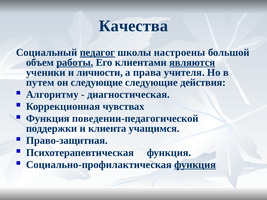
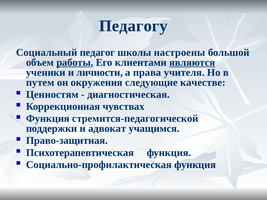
Качества: Качества -> Педагогу
педагог underline: present -> none
он следующие: следующие -> окружения
действия: действия -> качестве
Алгоритму: Алгоритму -> Ценностям
поведении-педагогической: поведении-педагогической -> стремится-педагогической
клиента: клиента -> адвокат
функция at (195, 165) underline: present -> none
